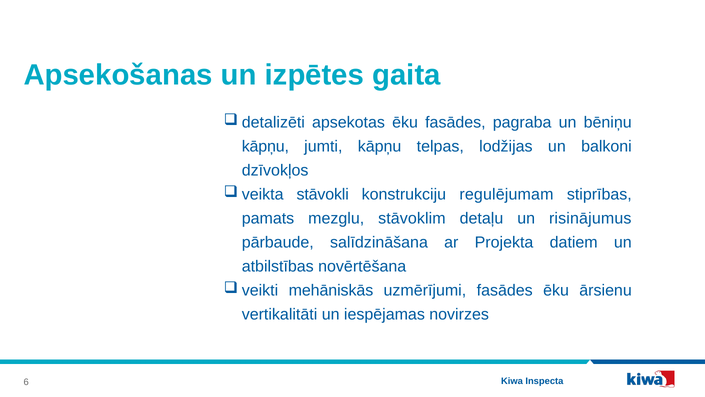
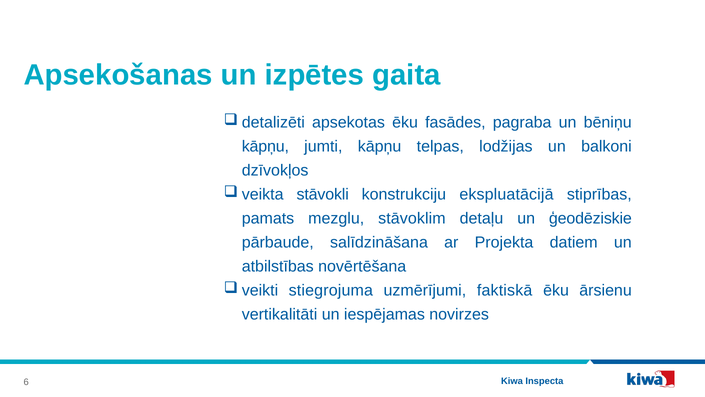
regulējumam: regulējumam -> ekspluatācijā
risinājumus: risinājumus -> ģeodēziskie
mehāniskās: mehāniskās -> stiegrojuma
uzmērījumi fasādes: fasādes -> faktiskā
